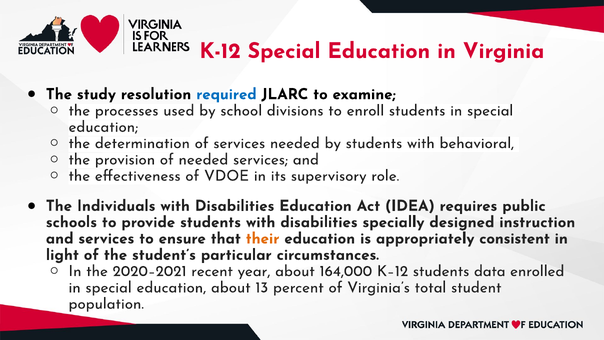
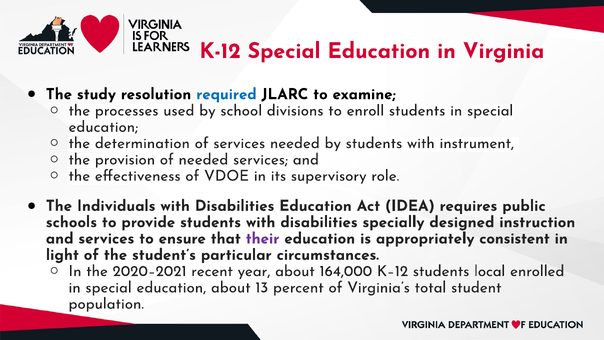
behavioral: behavioral -> instrument
their colour: orange -> purple
data: data -> local
